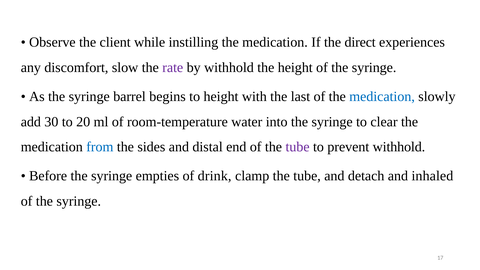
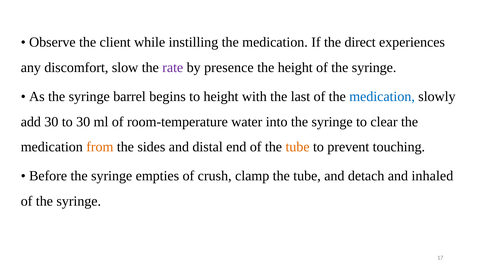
by withhold: withhold -> presence
to 20: 20 -> 30
from colour: blue -> orange
tube at (298, 147) colour: purple -> orange
prevent withhold: withhold -> touching
drink: drink -> crush
